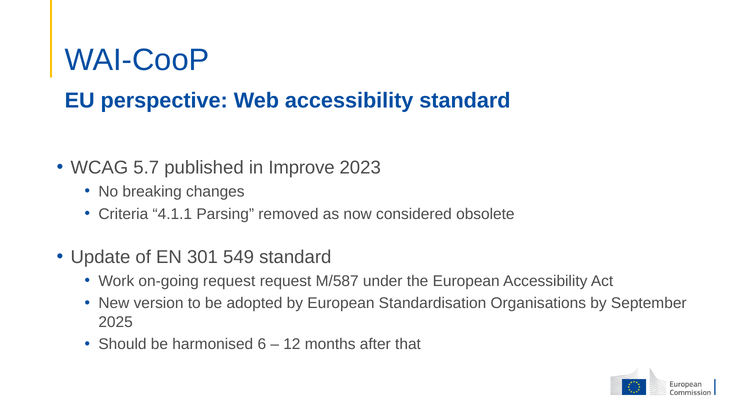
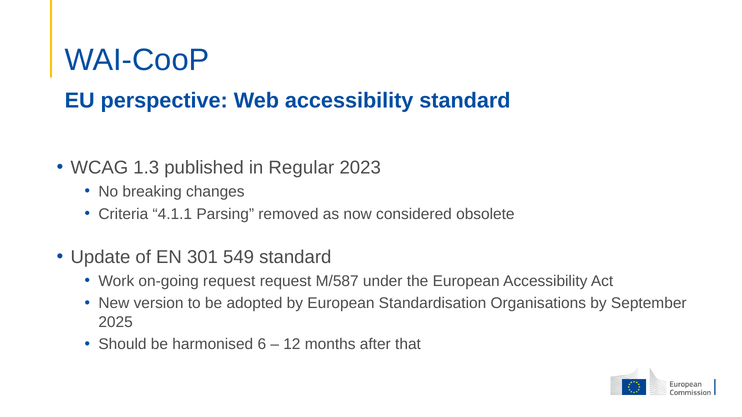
5.7: 5.7 -> 1.3
Improve: Improve -> Regular
